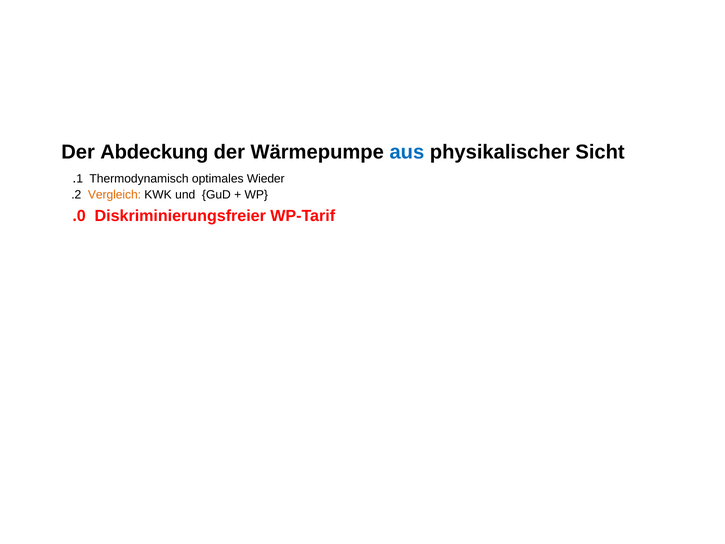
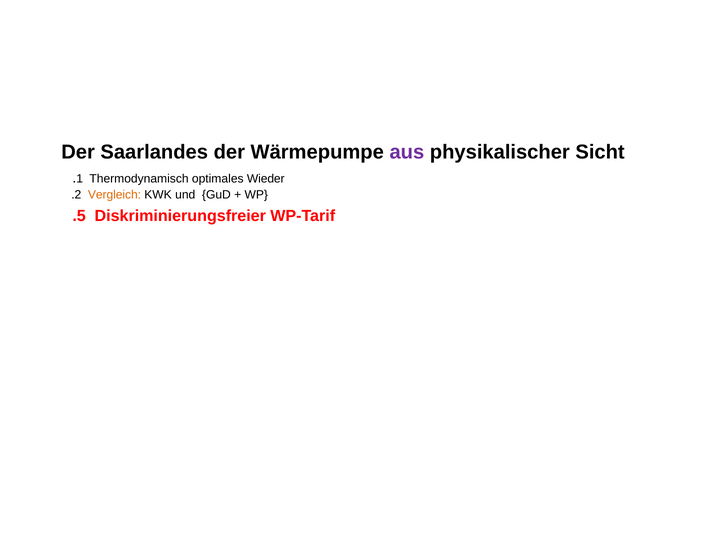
Abdeckung: Abdeckung -> Saarlandes
aus colour: blue -> purple
.0: .0 -> .5
